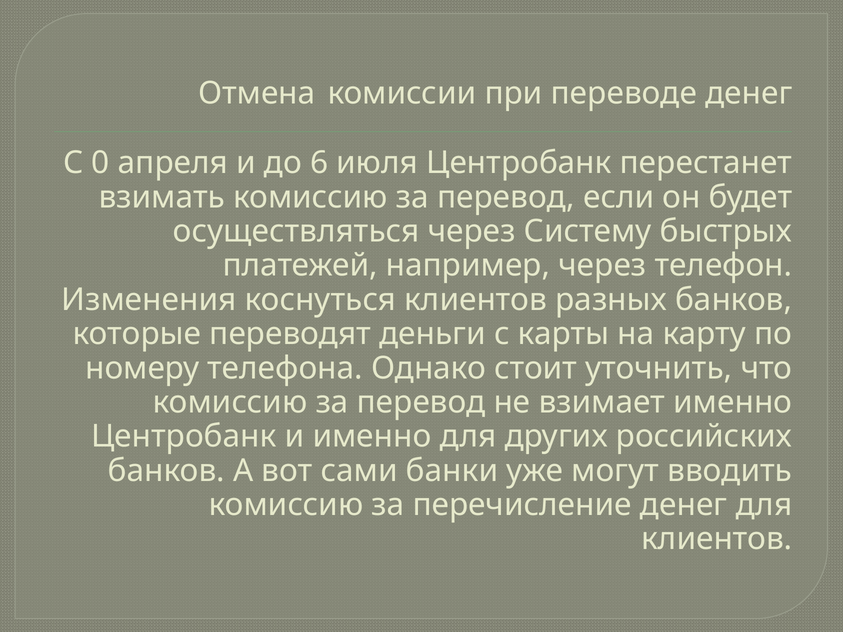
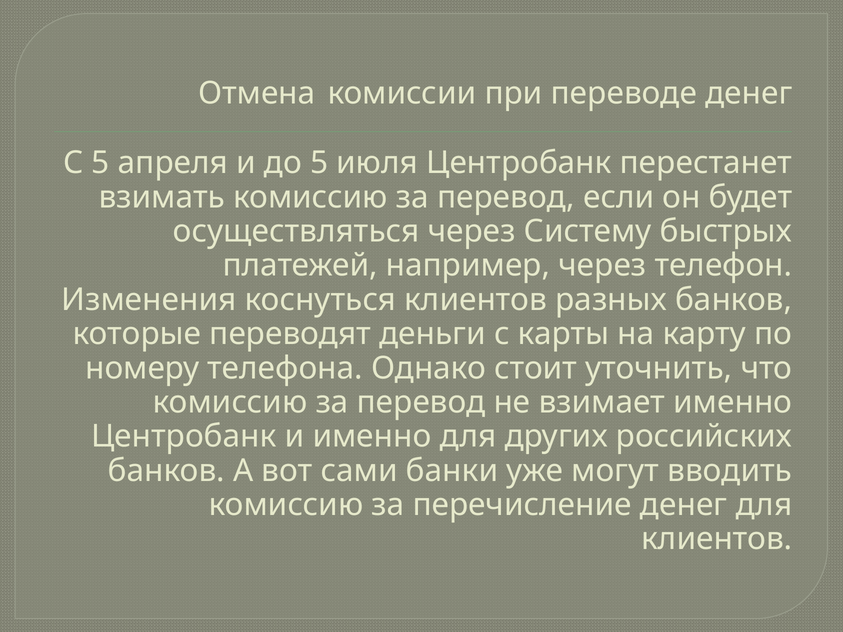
С 0: 0 -> 5
до 6: 6 -> 5
